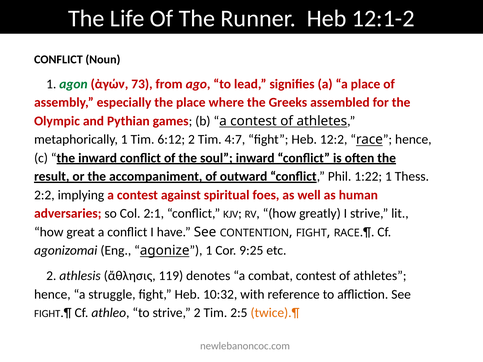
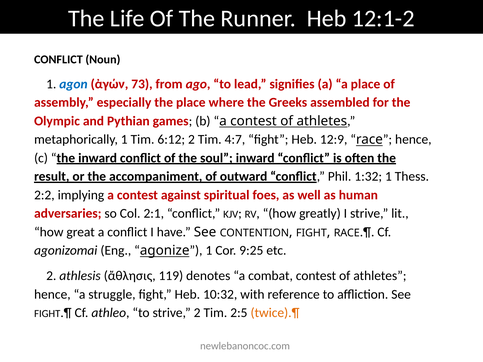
agon colour: green -> blue
12:2: 12:2 -> 12:9
1:22: 1:22 -> 1:32
